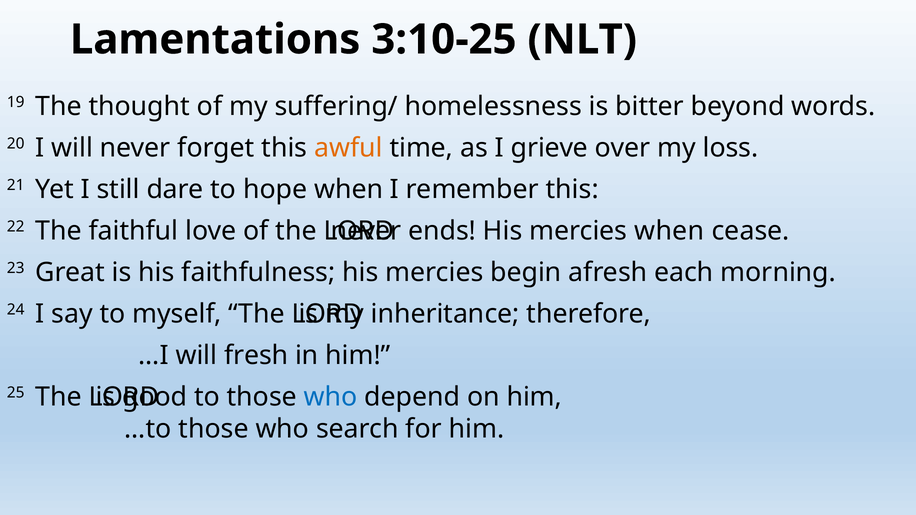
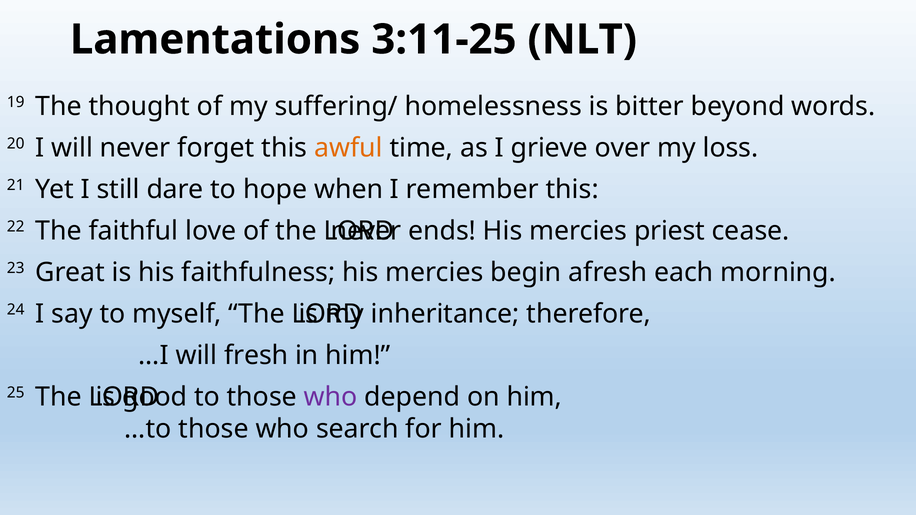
3:10-25: 3:10-25 -> 3:11-25
mercies when: when -> priest
who at (331, 397) colour: blue -> purple
